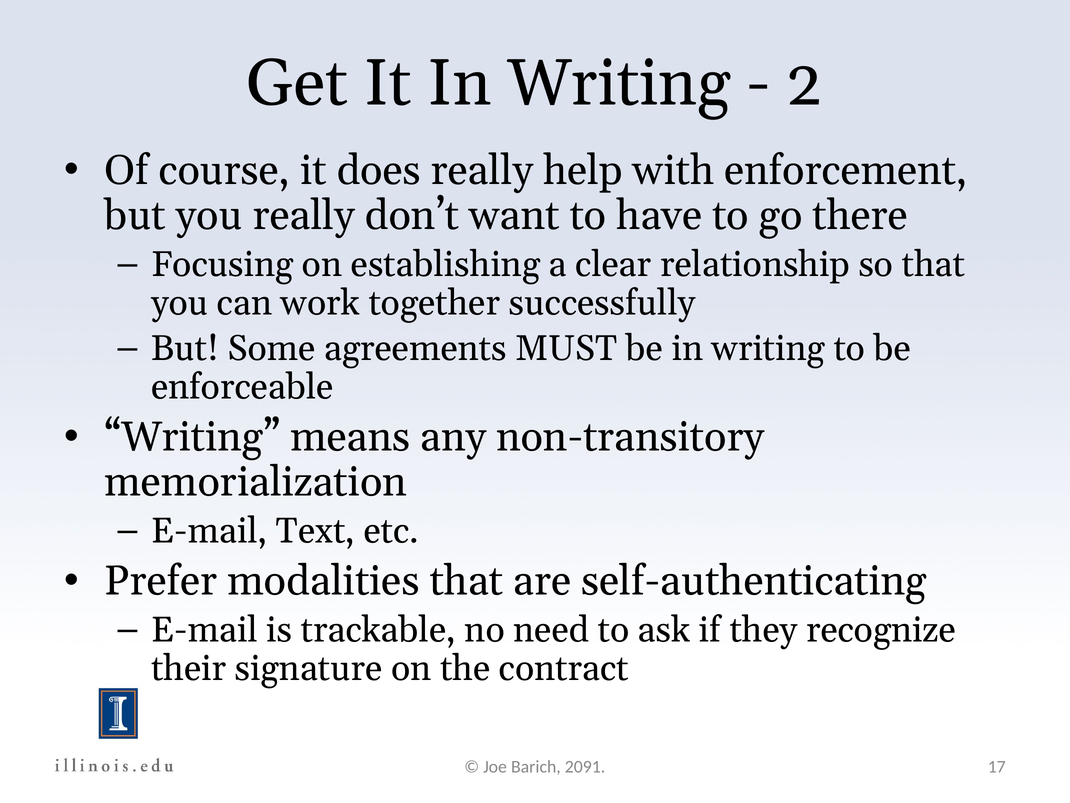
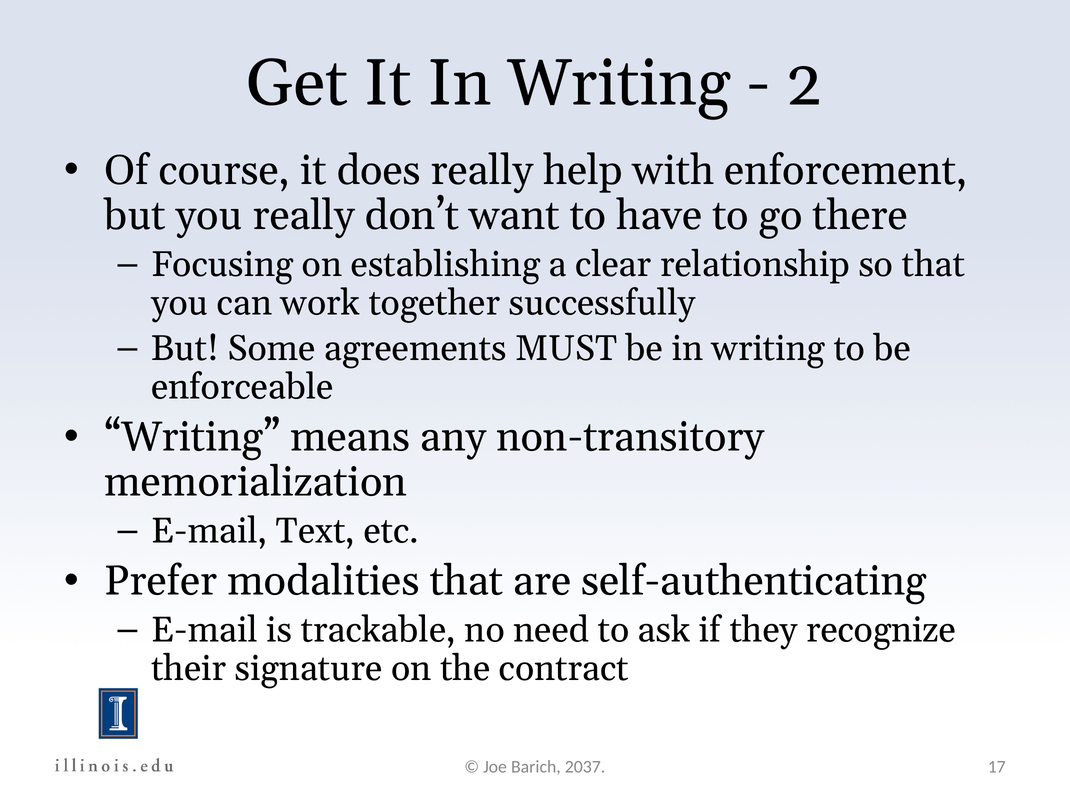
2091: 2091 -> 2037
